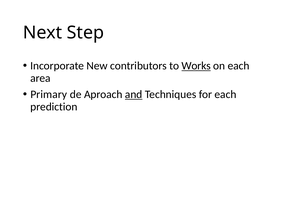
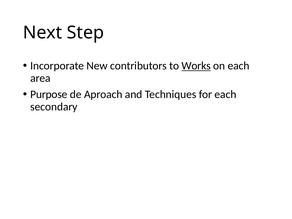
Primary: Primary -> Purpose
and underline: present -> none
prediction: prediction -> secondary
